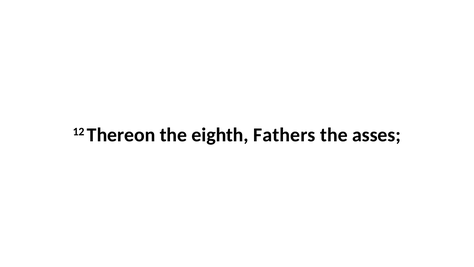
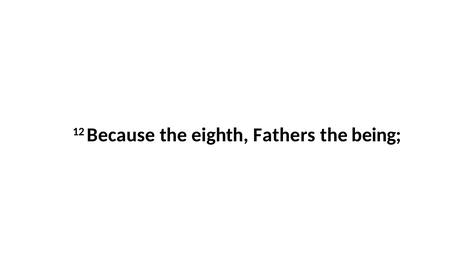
Thereon: Thereon -> Because
asses: asses -> being
